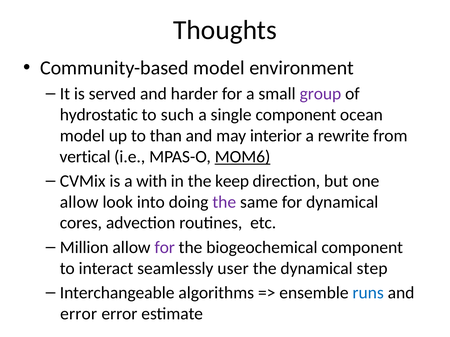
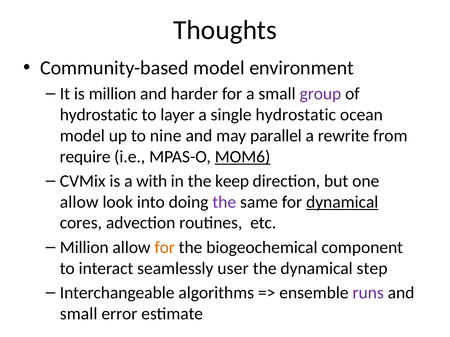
is served: served -> million
such: such -> layer
single component: component -> hydrostatic
than: than -> nine
interior: interior -> parallel
vertical: vertical -> require
dynamical at (342, 202) underline: none -> present
for at (165, 248) colour: purple -> orange
runs colour: blue -> purple
error at (79, 314): error -> small
